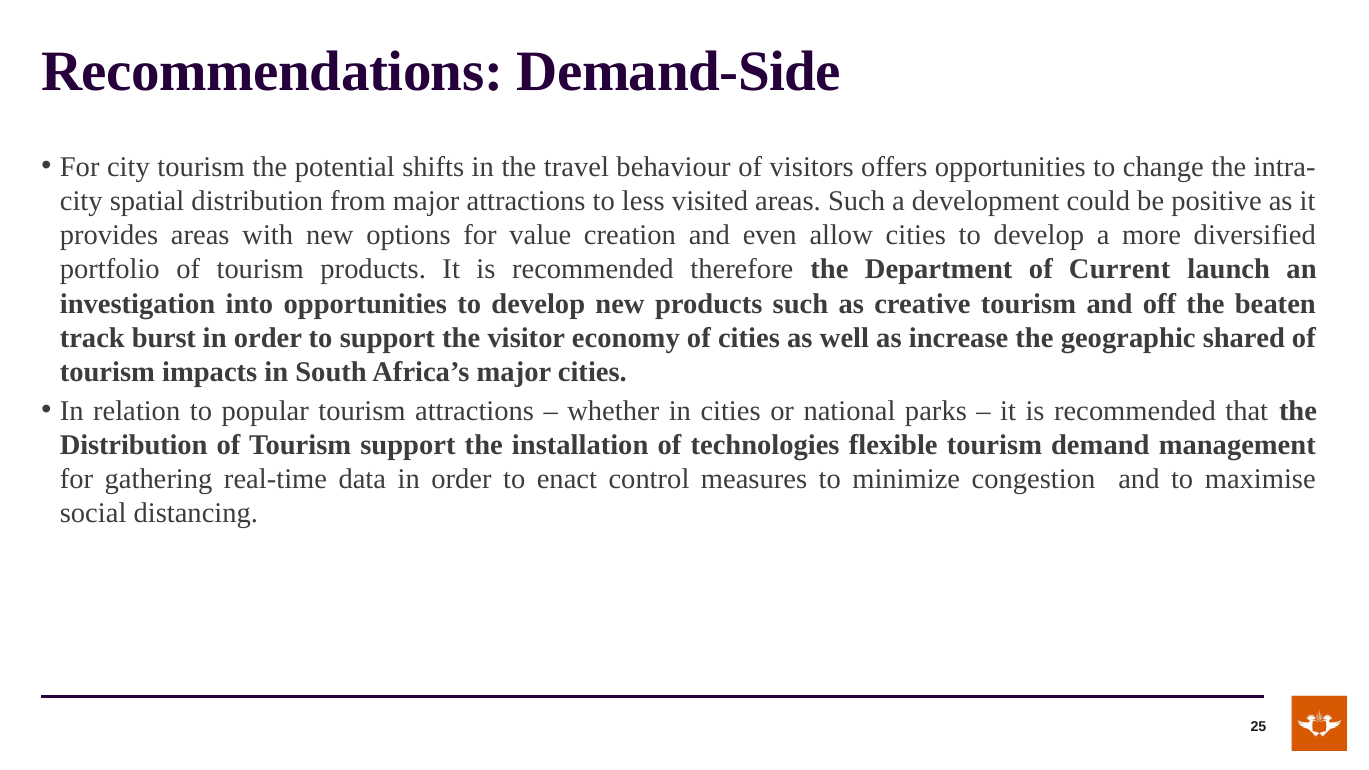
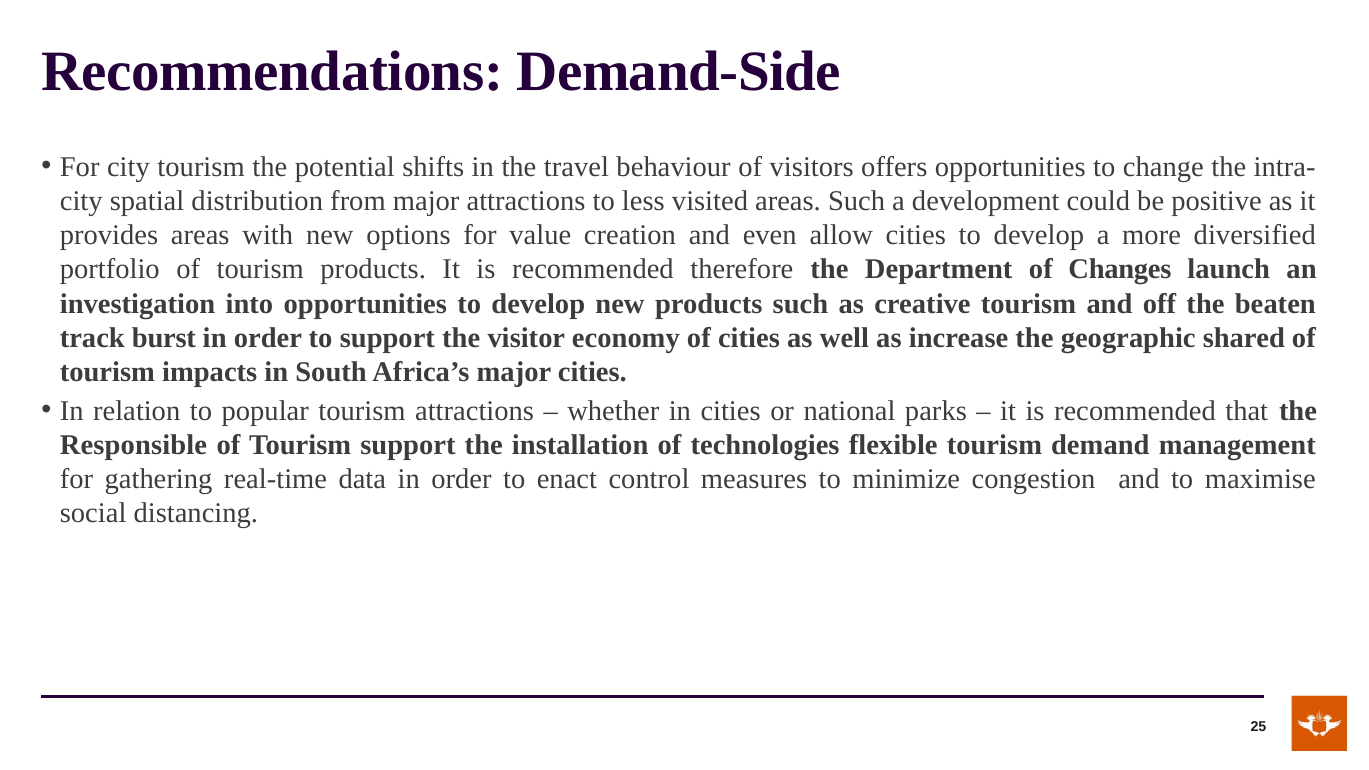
Current: Current -> Changes
Distribution at (134, 445): Distribution -> Responsible
